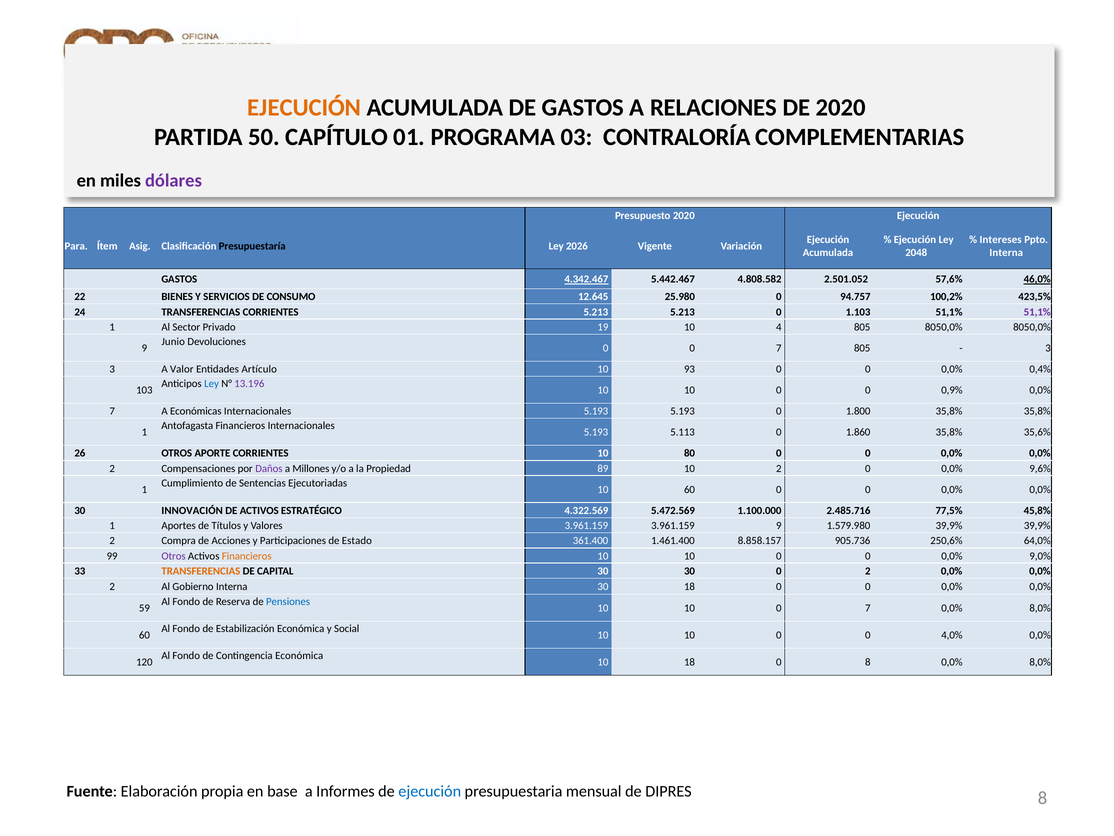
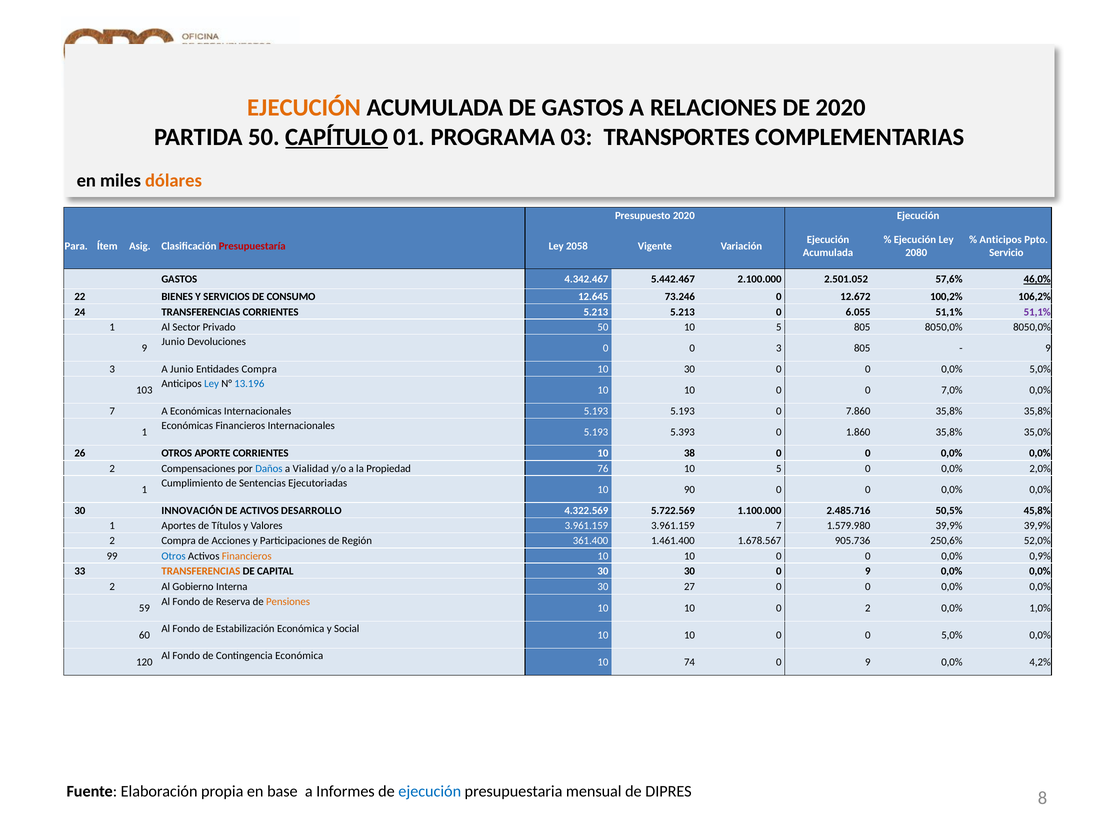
CAPÍTULO underline: none -> present
CONTRALORÍA: CONTRALORÍA -> TRANSPORTES
dólares colour: purple -> orange
Intereses at (1001, 239): Intereses -> Anticipos
Presupuestaría colour: black -> red
2026: 2026 -> 2058
2048: 2048 -> 2080
Interna at (1006, 253): Interna -> Servicio
4.342.467 underline: present -> none
4.808.582: 4.808.582 -> 2.100.000
25.980: 25.980 -> 73.246
94.757: 94.757 -> 12.672
423,5%: 423,5% -> 106,2%
1.103: 1.103 -> 6.055
Privado 19: 19 -> 50
4 at (779, 327): 4 -> 5
0 0 7: 7 -> 3
3 at (1048, 348): 3 -> 9
A Valor: Valor -> Junio
Entidades Artículo: Artículo -> Compra
10 93: 93 -> 30
0,0% 0,4%: 0,4% -> 5,0%
13.196 colour: purple -> blue
0,9%: 0,9% -> 7,0%
1.800: 1.800 -> 7.860
Antofagasta at (187, 426): Antofagasta -> Económicas
5.113: 5.113 -> 5.393
35,6%: 35,6% -> 35,0%
80: 80 -> 38
Daños colour: purple -> blue
Millones: Millones -> Vialidad
89: 89 -> 76
2 at (779, 468): 2 -> 5
9,6%: 9,6% -> 2,0%
10 60: 60 -> 90
ESTRATÉGICO: ESTRATÉGICO -> DESARROLLO
5.472.569: 5.472.569 -> 5.722.569
77,5%: 77,5% -> 50,5%
3.961.159 9: 9 -> 7
Estado: Estado -> Región
8.858.157: 8.858.157 -> 1.678.567
64,0%: 64,0% -> 52,0%
Otros at (174, 556) colour: purple -> blue
9,0%: 9,0% -> 0,9%
30 0 2: 2 -> 9
30 18: 18 -> 27
Pensiones colour: blue -> orange
10 0 7: 7 -> 2
8,0% at (1040, 608): 8,0% -> 1,0%
0 4,0%: 4,0% -> 5,0%
10 18: 18 -> 74
8 at (868, 662): 8 -> 9
8,0% at (1040, 662): 8,0% -> 4,2%
